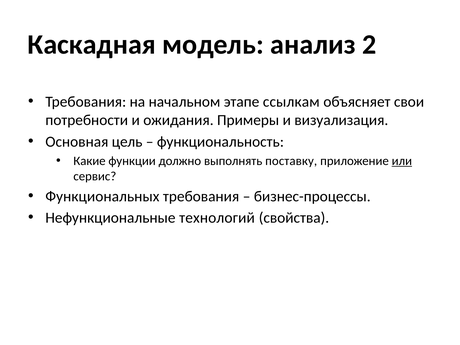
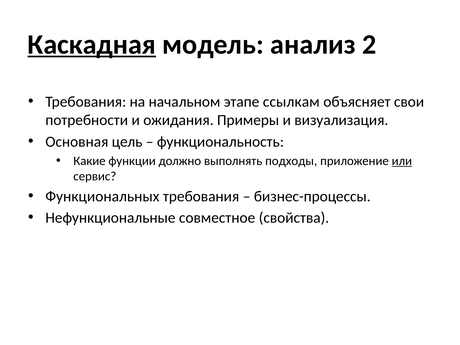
Каскадная underline: none -> present
поставку: поставку -> подходы
технологий: технологий -> совместное
